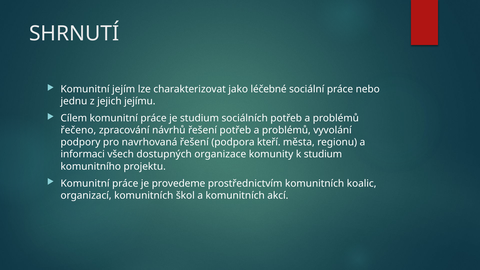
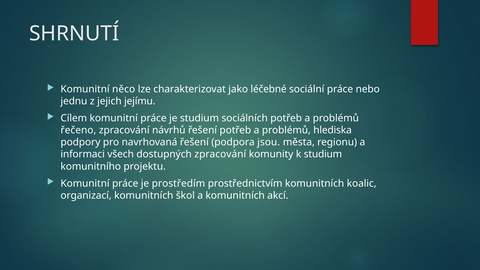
jejím: jejím -> něco
vyvolání: vyvolání -> hlediska
kteří: kteří -> jsou
dostupných organizace: organizace -> zpracování
provedeme: provedeme -> prostředím
